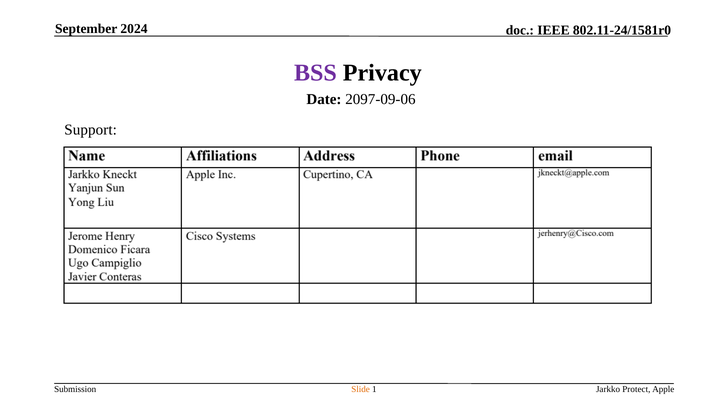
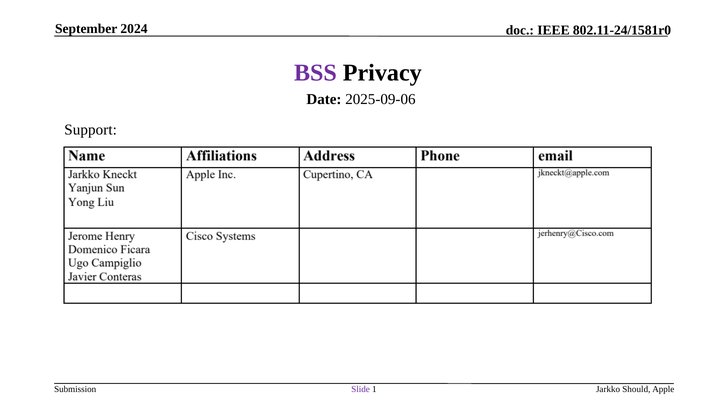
2097-09-06: 2097-09-06 -> 2025-09-06
Slide colour: orange -> purple
Protect: Protect -> Should
